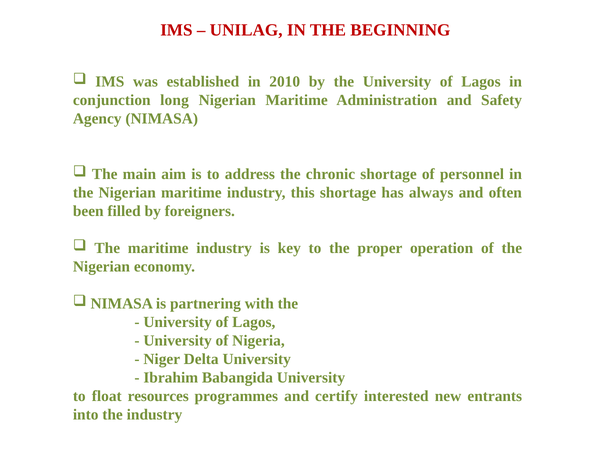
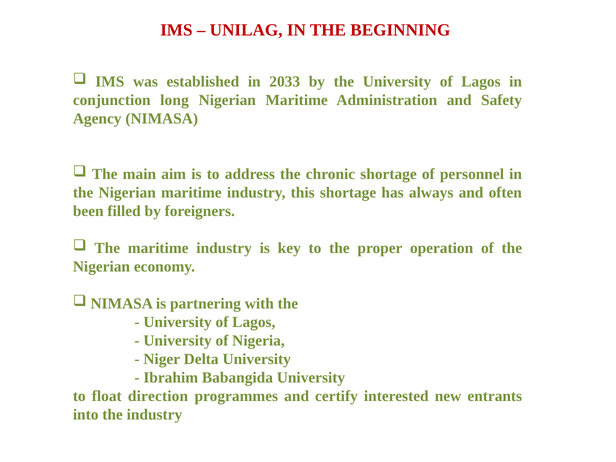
2010: 2010 -> 2033
resources: resources -> direction
